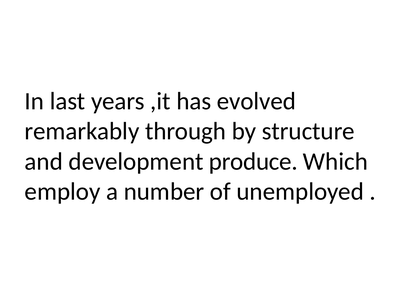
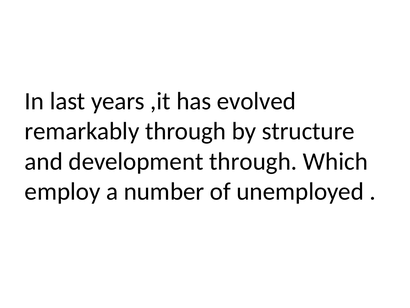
development produce: produce -> through
